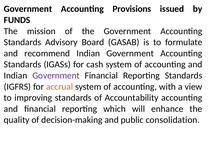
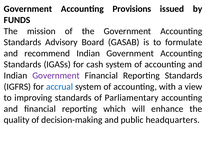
accrual colour: orange -> blue
Accountability: Accountability -> Parliamentary
consolidation: consolidation -> headquarters
